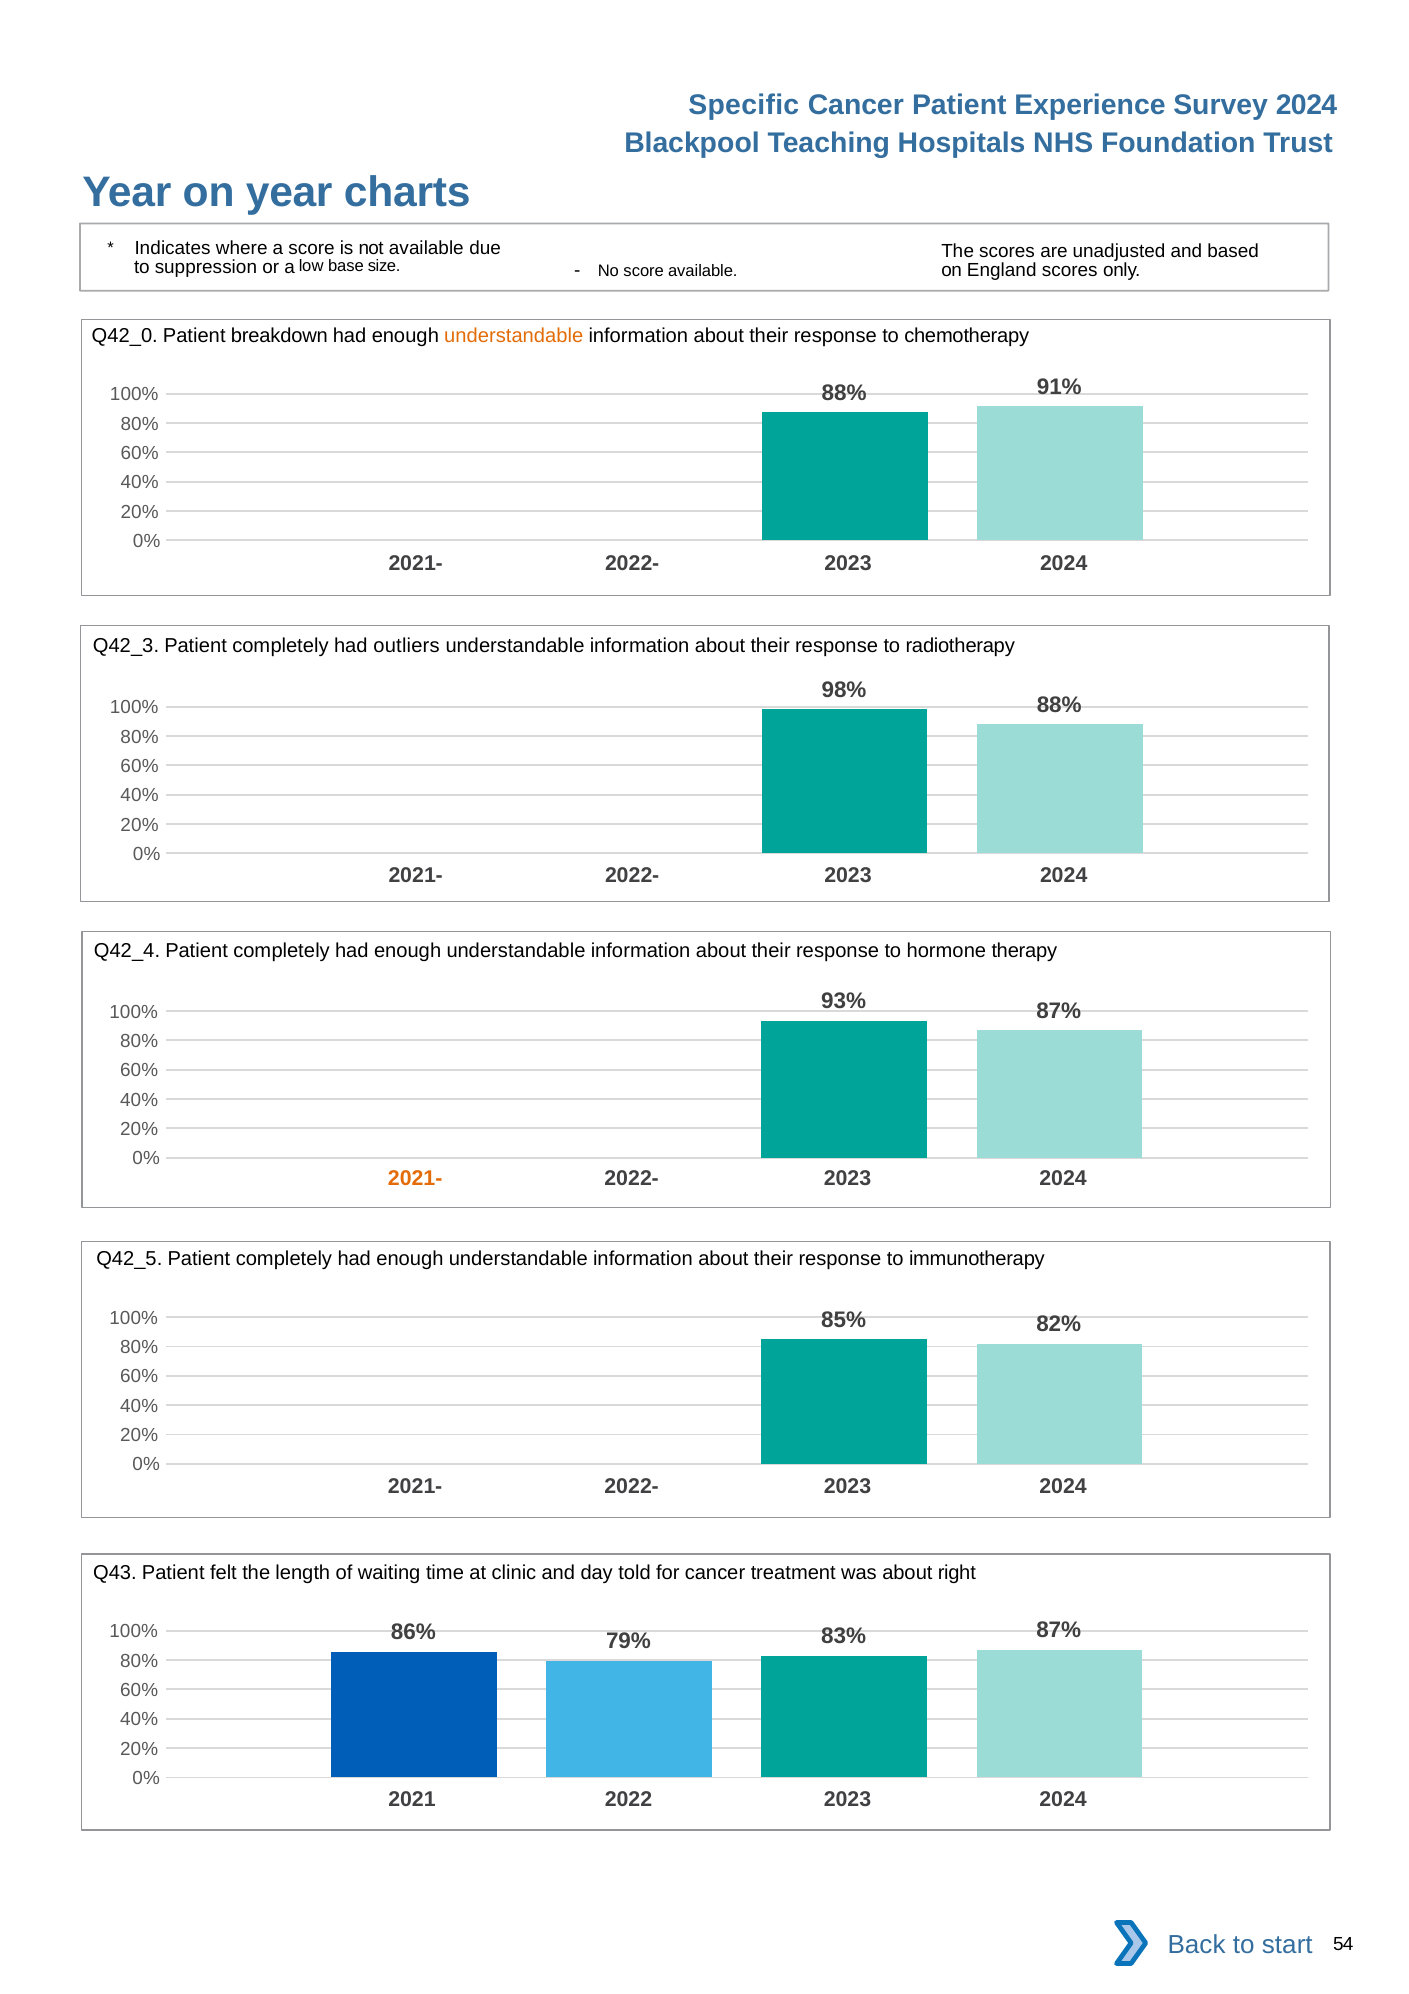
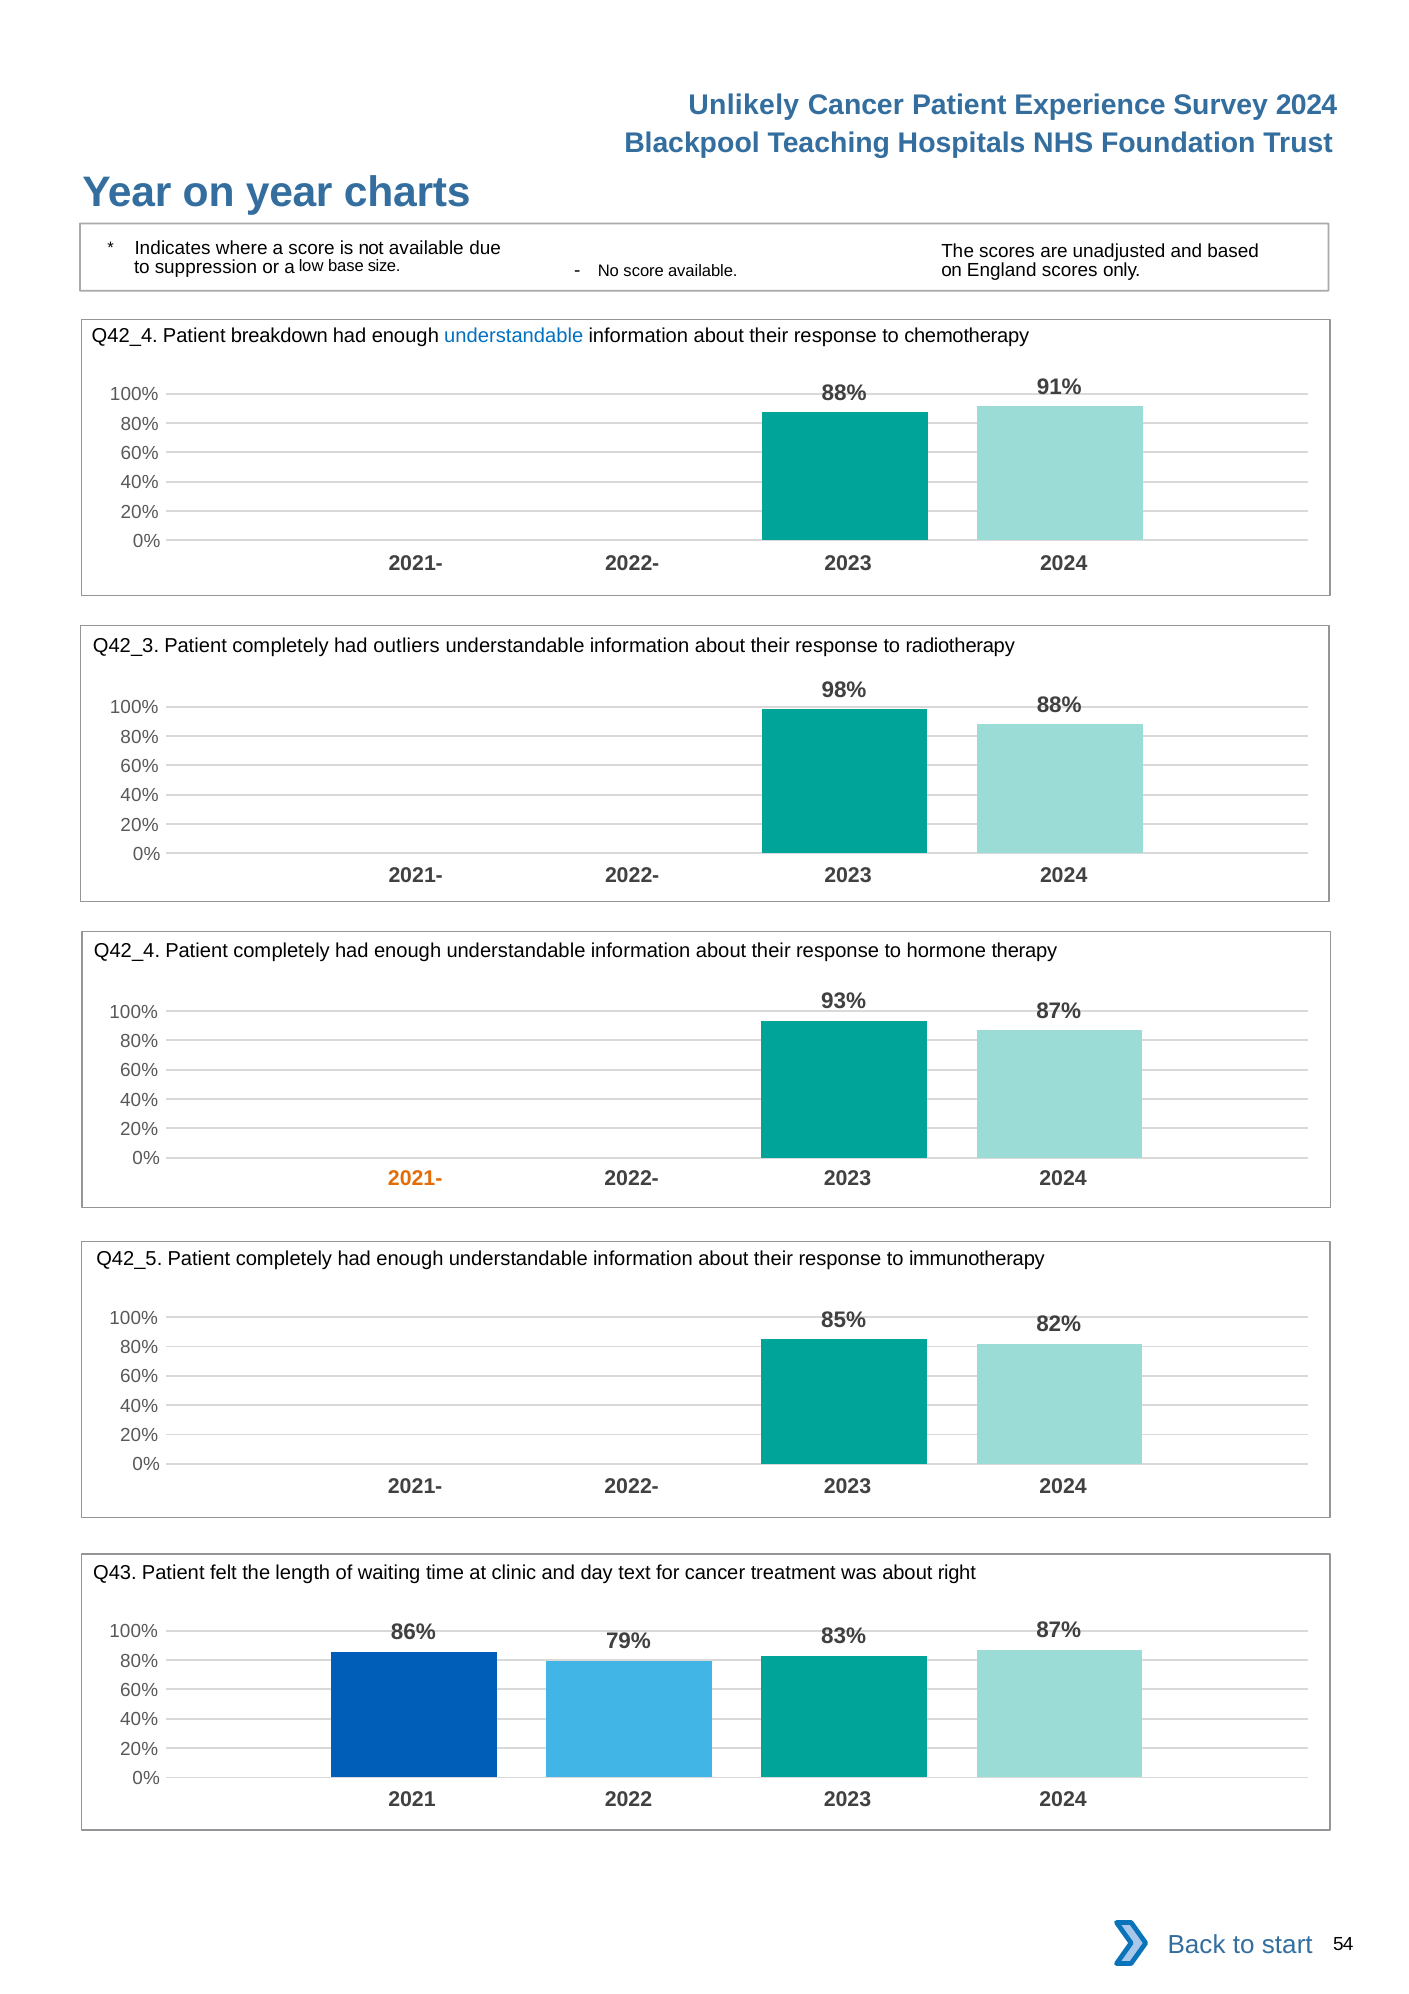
Specific: Specific -> Unlikely
Q42_0 at (125, 336): Q42_0 -> Q42_4
understandable at (514, 336) colour: orange -> blue
told: told -> text
